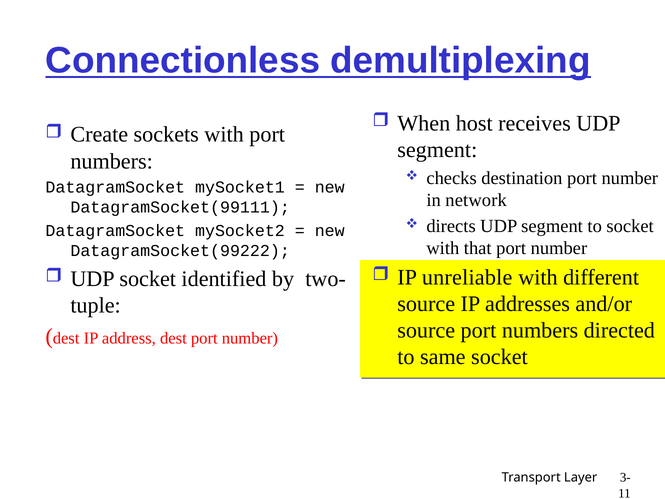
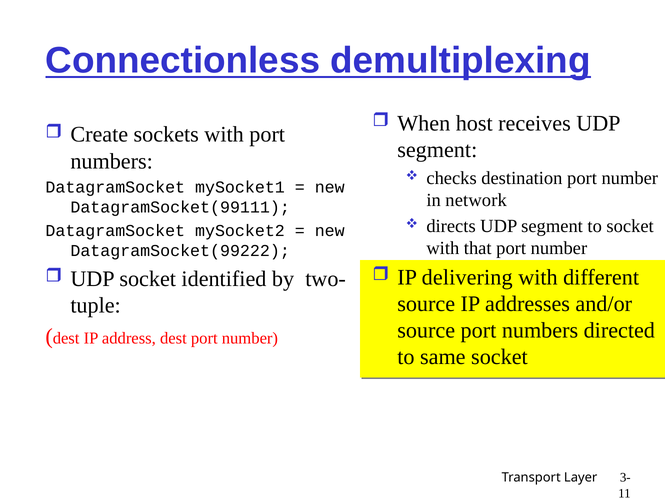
unreliable: unreliable -> delivering
